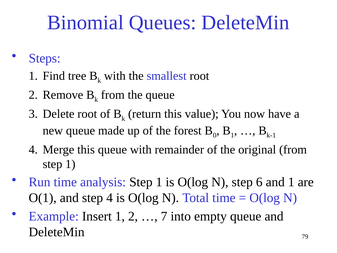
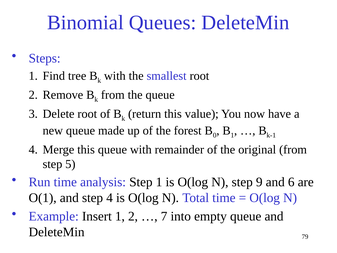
1 at (70, 164): 1 -> 5
6: 6 -> 9
and 1: 1 -> 6
